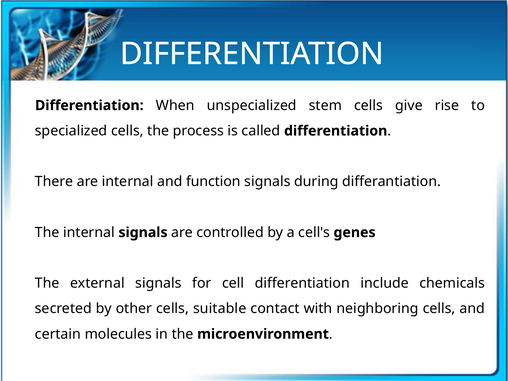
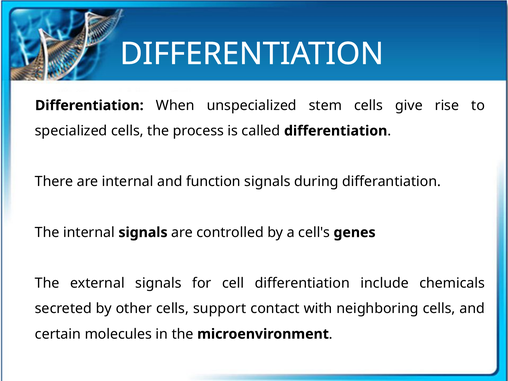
suitable: suitable -> support
